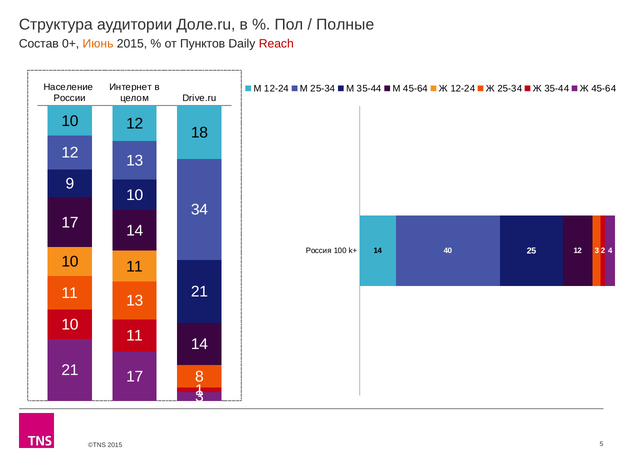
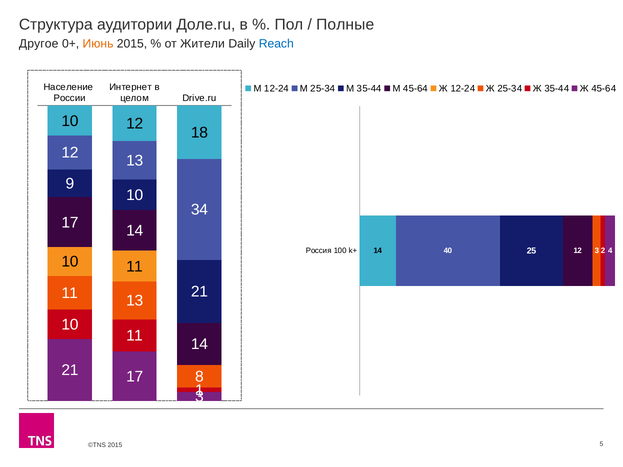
Состав: Состав -> Другое
Пунктов: Пунктов -> Жители
Reach colour: red -> blue
